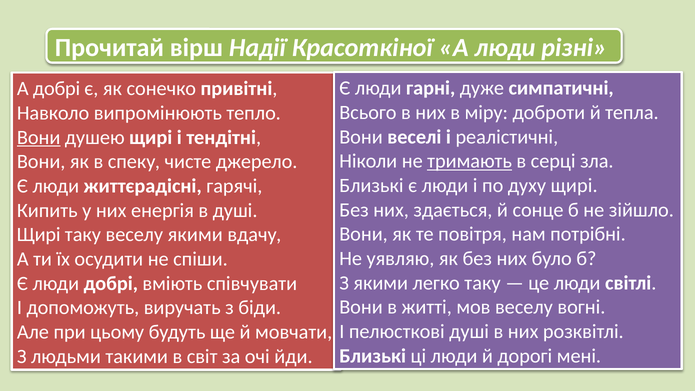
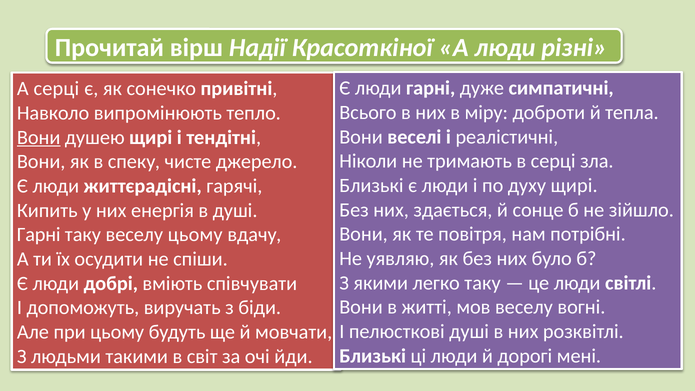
А добрі: добрі -> серці
тримають underline: present -> none
Щирі at (39, 235): Щирі -> Гарні
веселу якими: якими -> цьому
